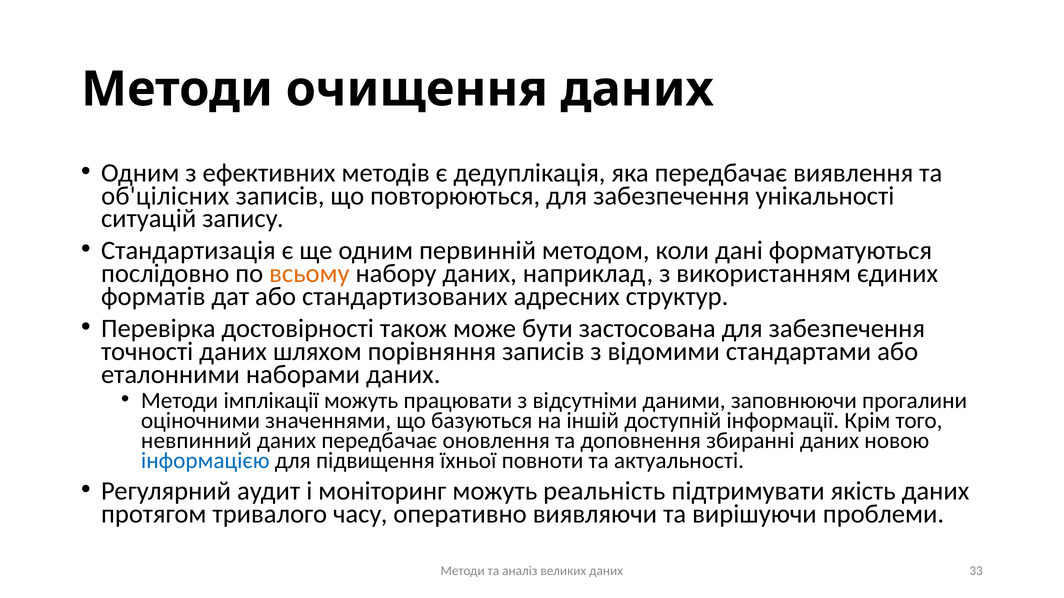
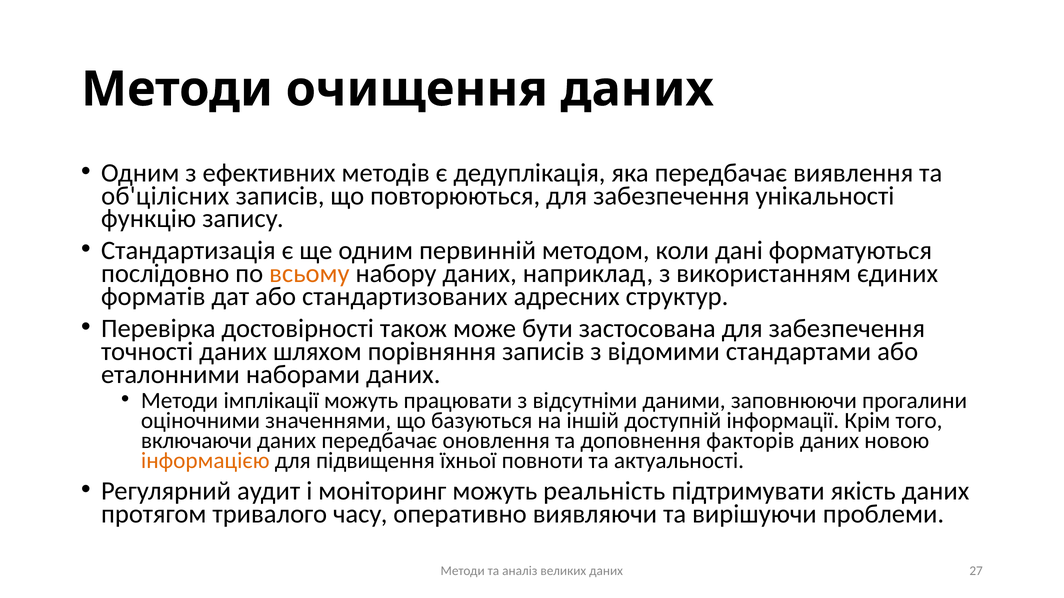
ситуацій: ситуацій -> функцію
невпинний: невпинний -> включаючи
збиранні: збиранні -> факторів
інформацією colour: blue -> orange
33: 33 -> 27
